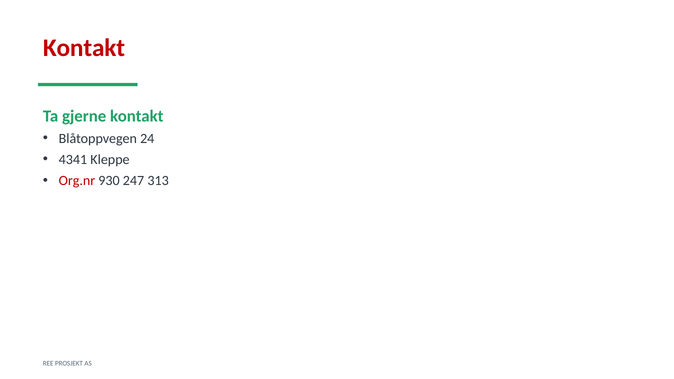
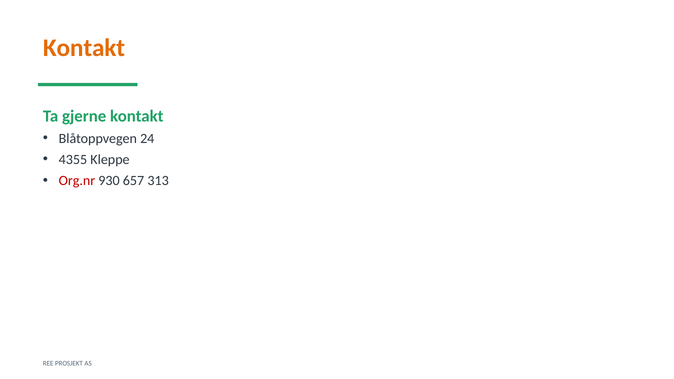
Kontakt at (84, 48) colour: red -> orange
4341: 4341 -> 4355
247: 247 -> 657
